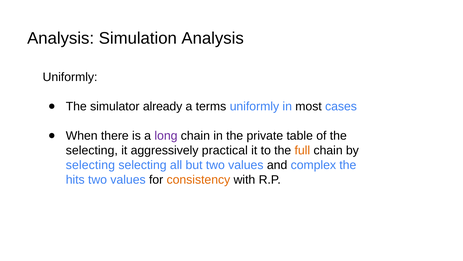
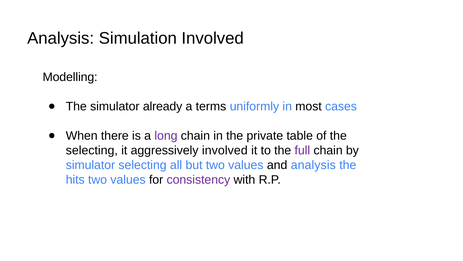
Simulation Analysis: Analysis -> Involved
Uniformly at (70, 77): Uniformly -> Modelling
aggressively practical: practical -> involved
full colour: orange -> purple
selecting at (90, 165): selecting -> simulator
and complex: complex -> analysis
consistency colour: orange -> purple
